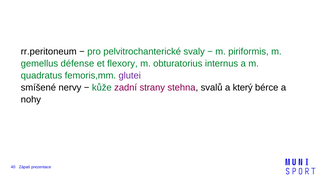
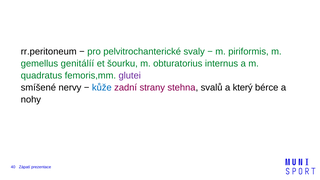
défense: défense -> genitálíí
flexory: flexory -> šourku
kůže colour: green -> blue
